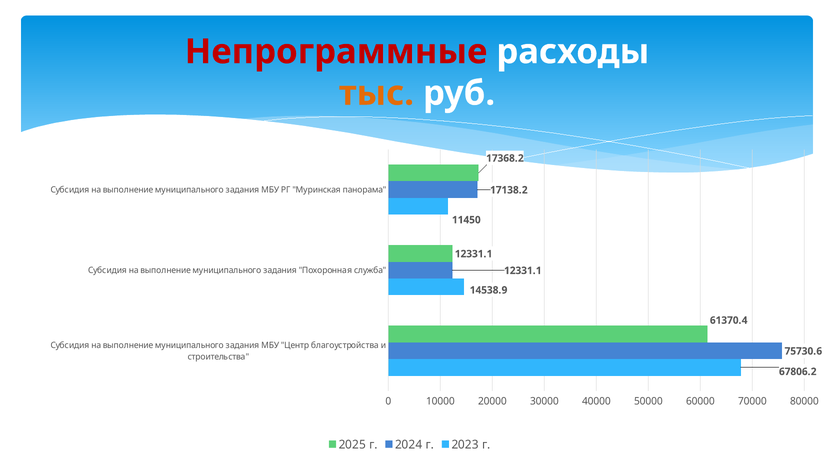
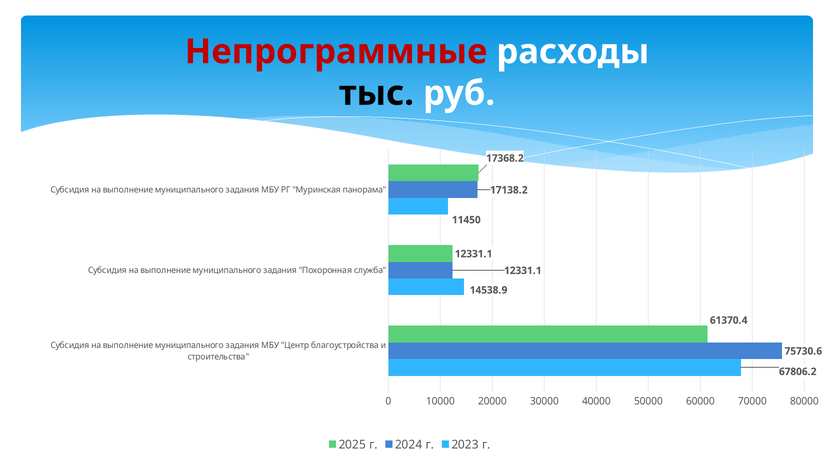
тыс colour: orange -> black
